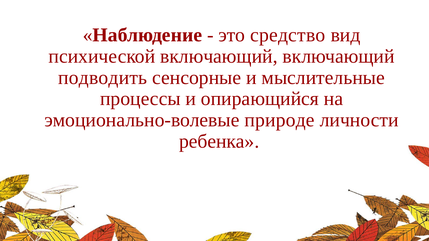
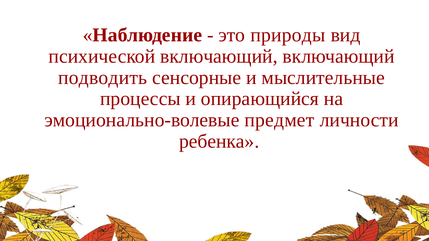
средство: средство -> природы
природе: природе -> предмет
